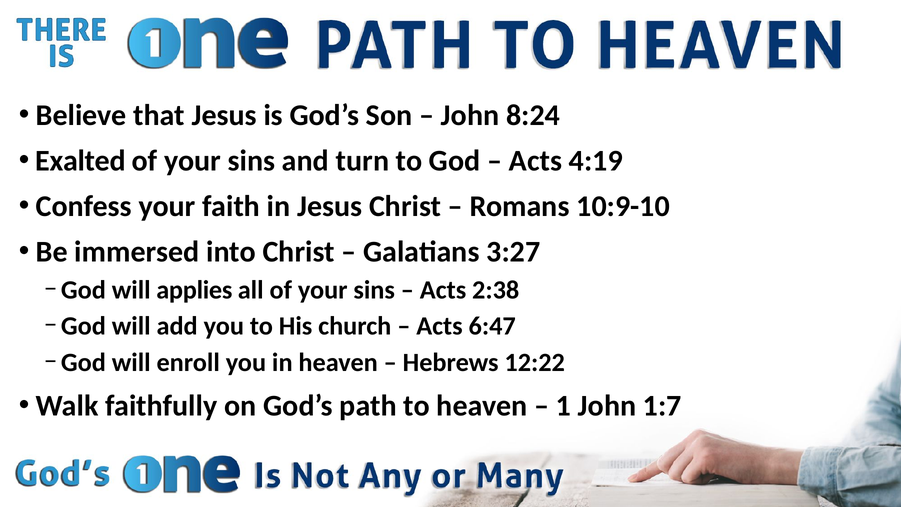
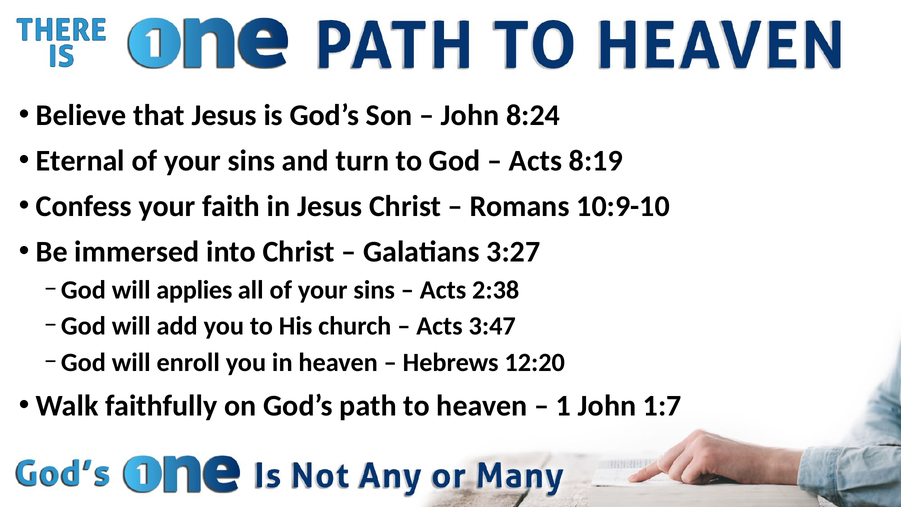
Exalted: Exalted -> Eternal
4:19: 4:19 -> 8:19
6:47: 6:47 -> 3:47
12:22: 12:22 -> 12:20
